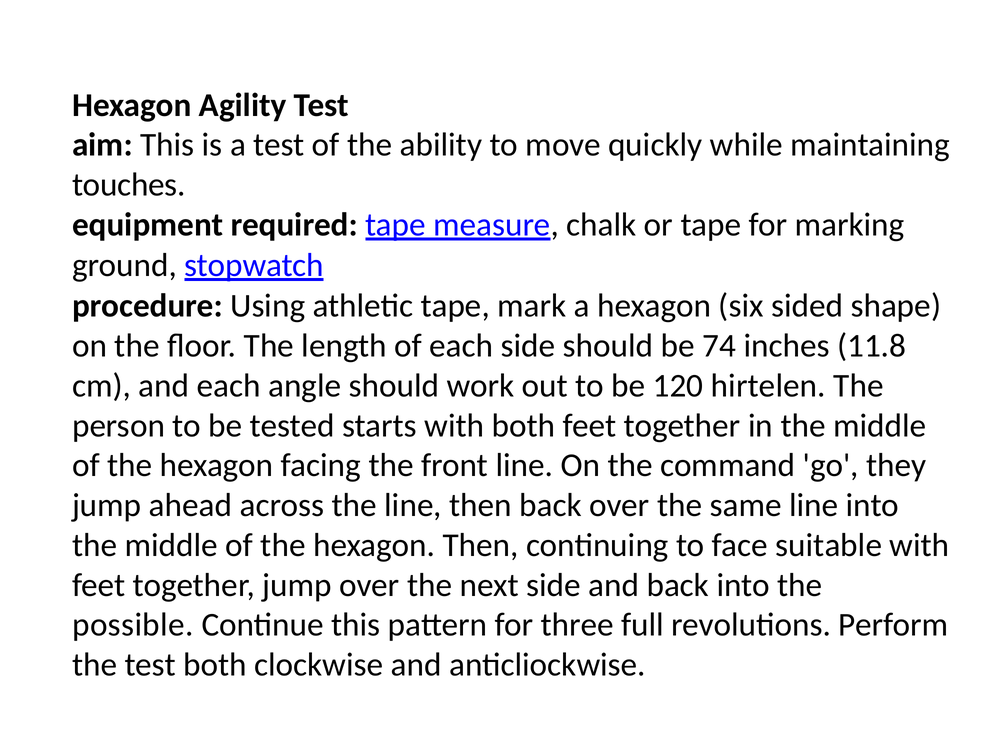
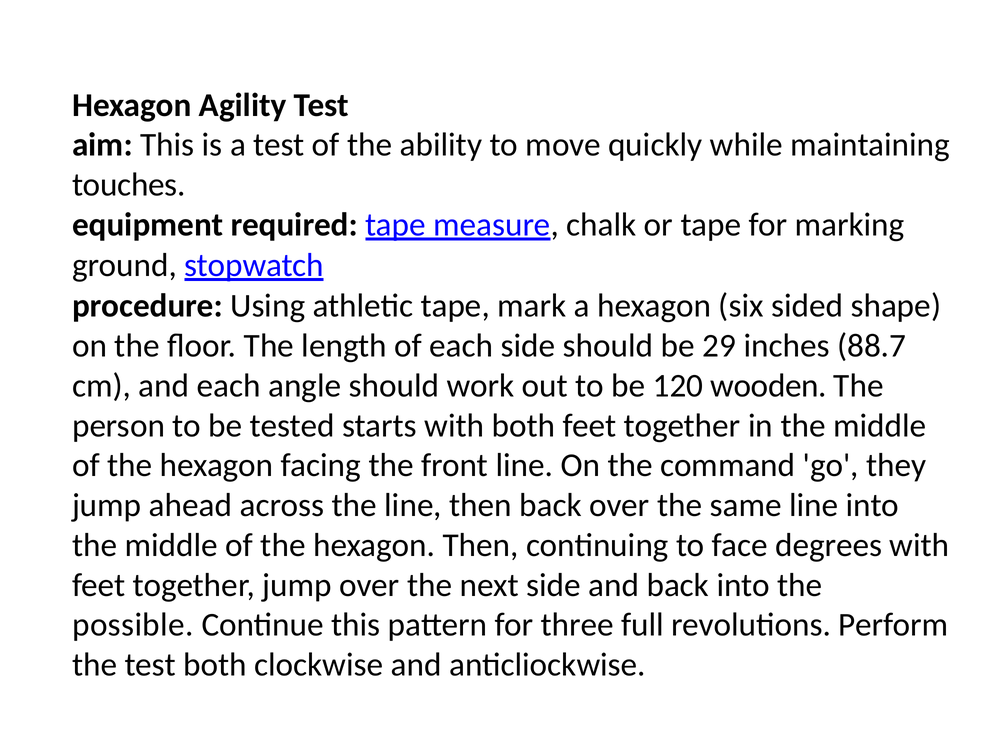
74: 74 -> 29
11.8: 11.8 -> 88.7
hirtelen: hirtelen -> wooden
suitable: suitable -> degrees
